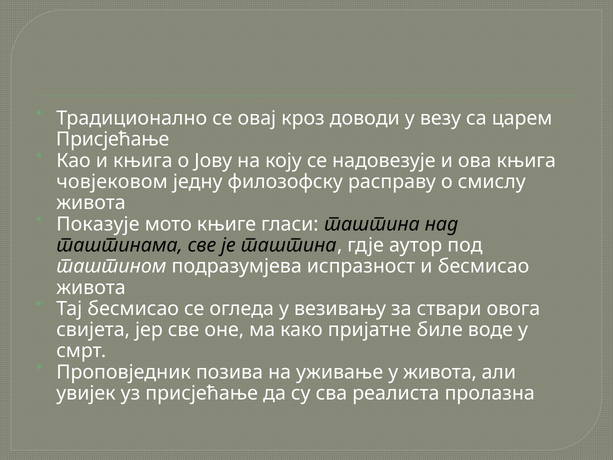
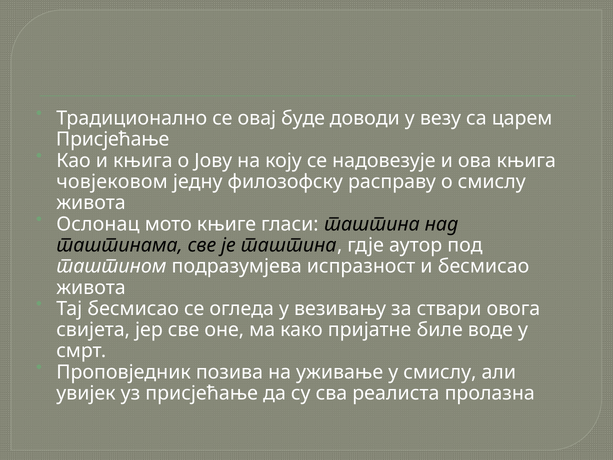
кроз: кроз -> буде
Показује: Показује -> Ослонац
у живота: живота -> смислу
